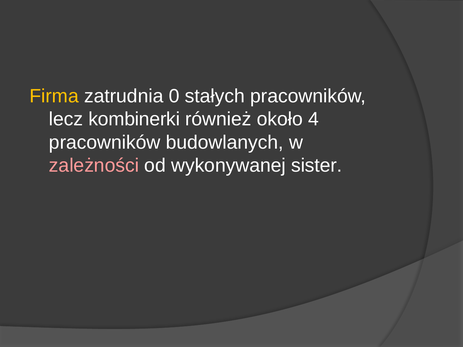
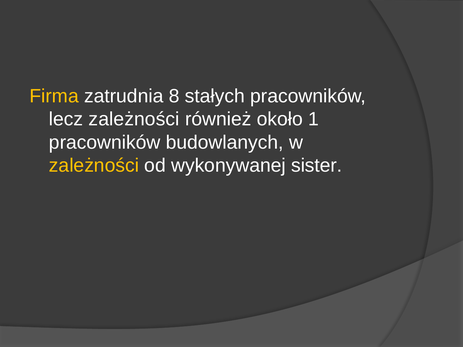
0: 0 -> 8
lecz kombinerki: kombinerki -> zależności
4: 4 -> 1
zależności at (94, 166) colour: pink -> yellow
